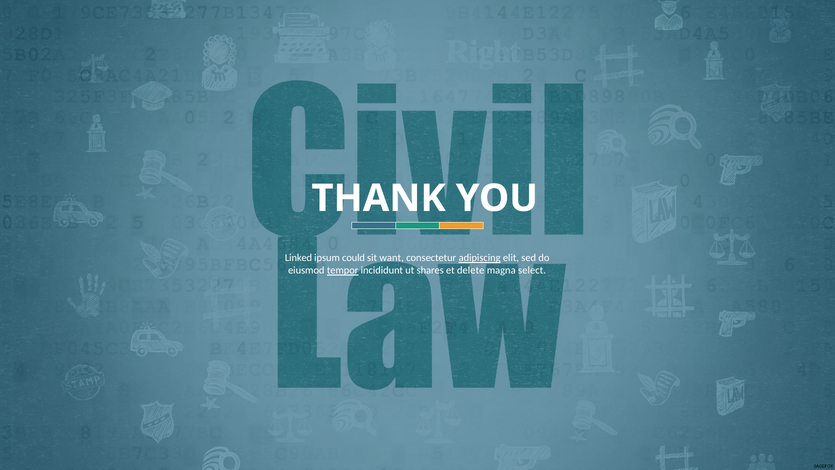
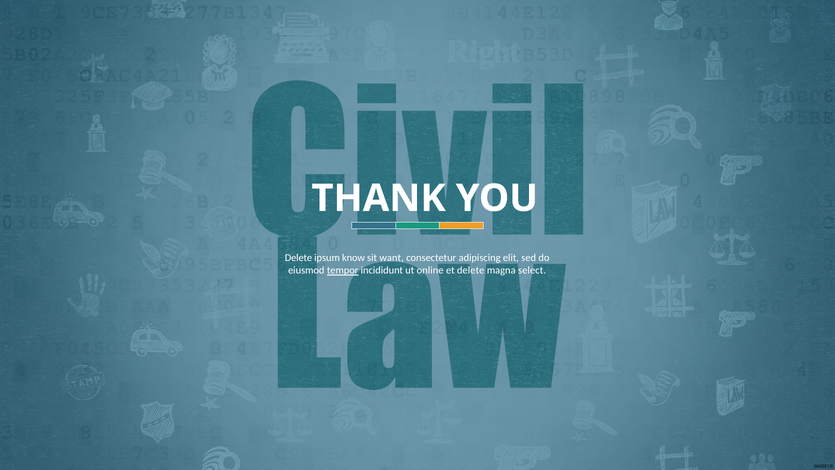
Linked at (299, 258): Linked -> Delete
could: could -> know
adipiscing underline: present -> none
shares: shares -> online
